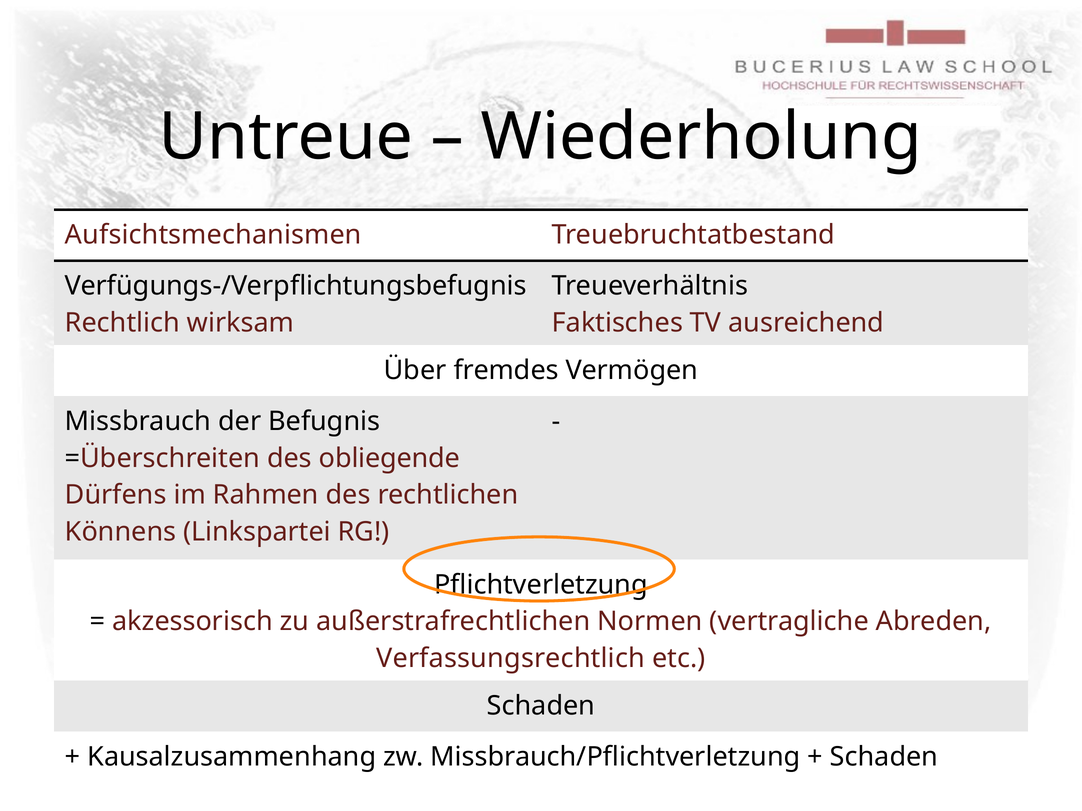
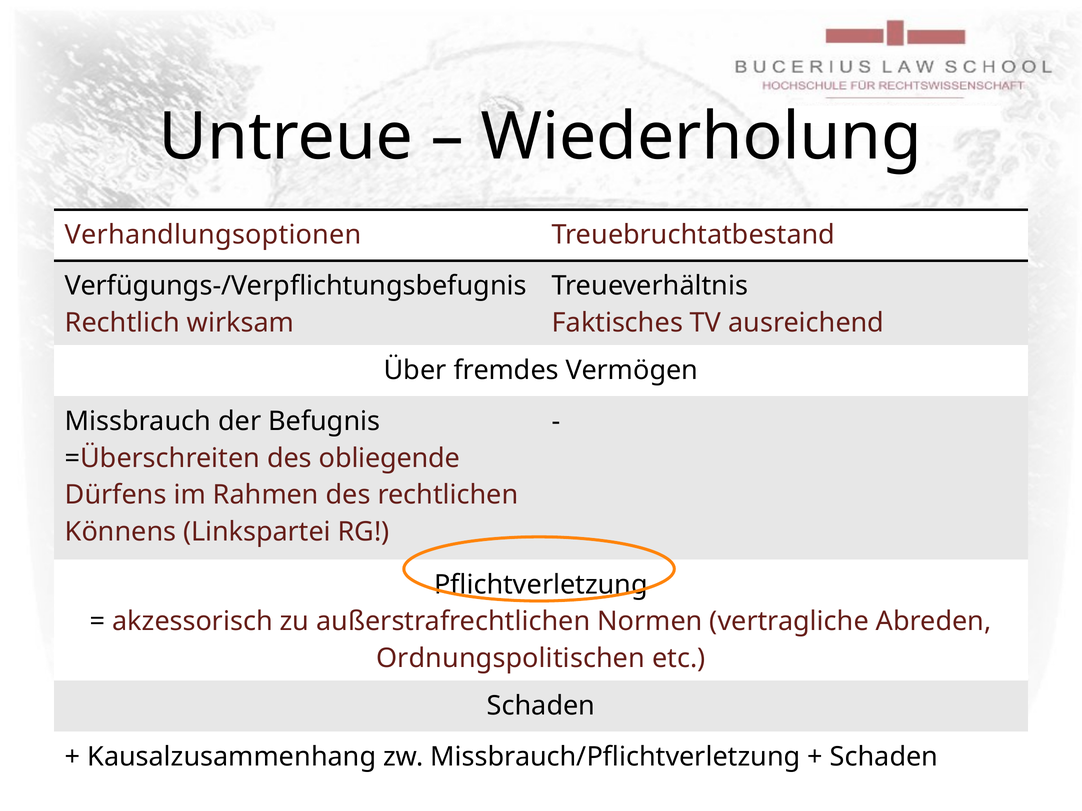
Aufsichtsmechanismen: Aufsichtsmechanismen -> Verhandlungsoptionen
Verfassungsrechtlich: Verfassungsrechtlich -> Ordnungspolitischen
